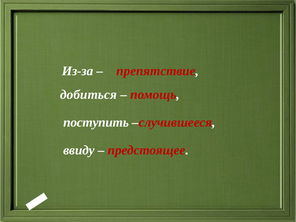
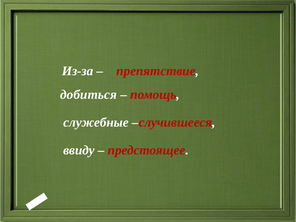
поступить: поступить -> служебные
